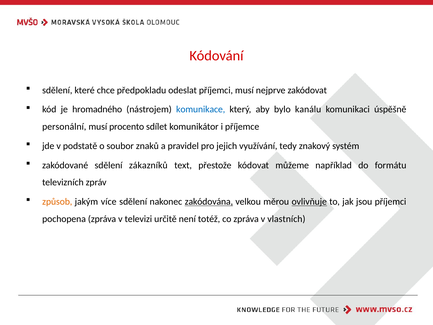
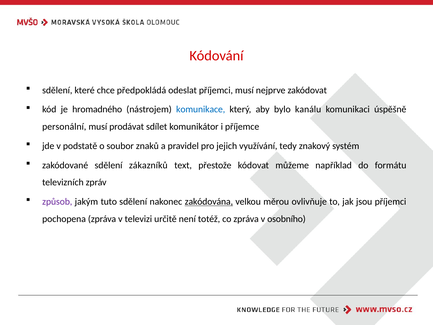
předpokladu: předpokladu -> předpokládá
procento: procento -> prodávat
způsob colour: orange -> purple
více: více -> tuto
ovlivňuje underline: present -> none
vlastních: vlastních -> osobního
